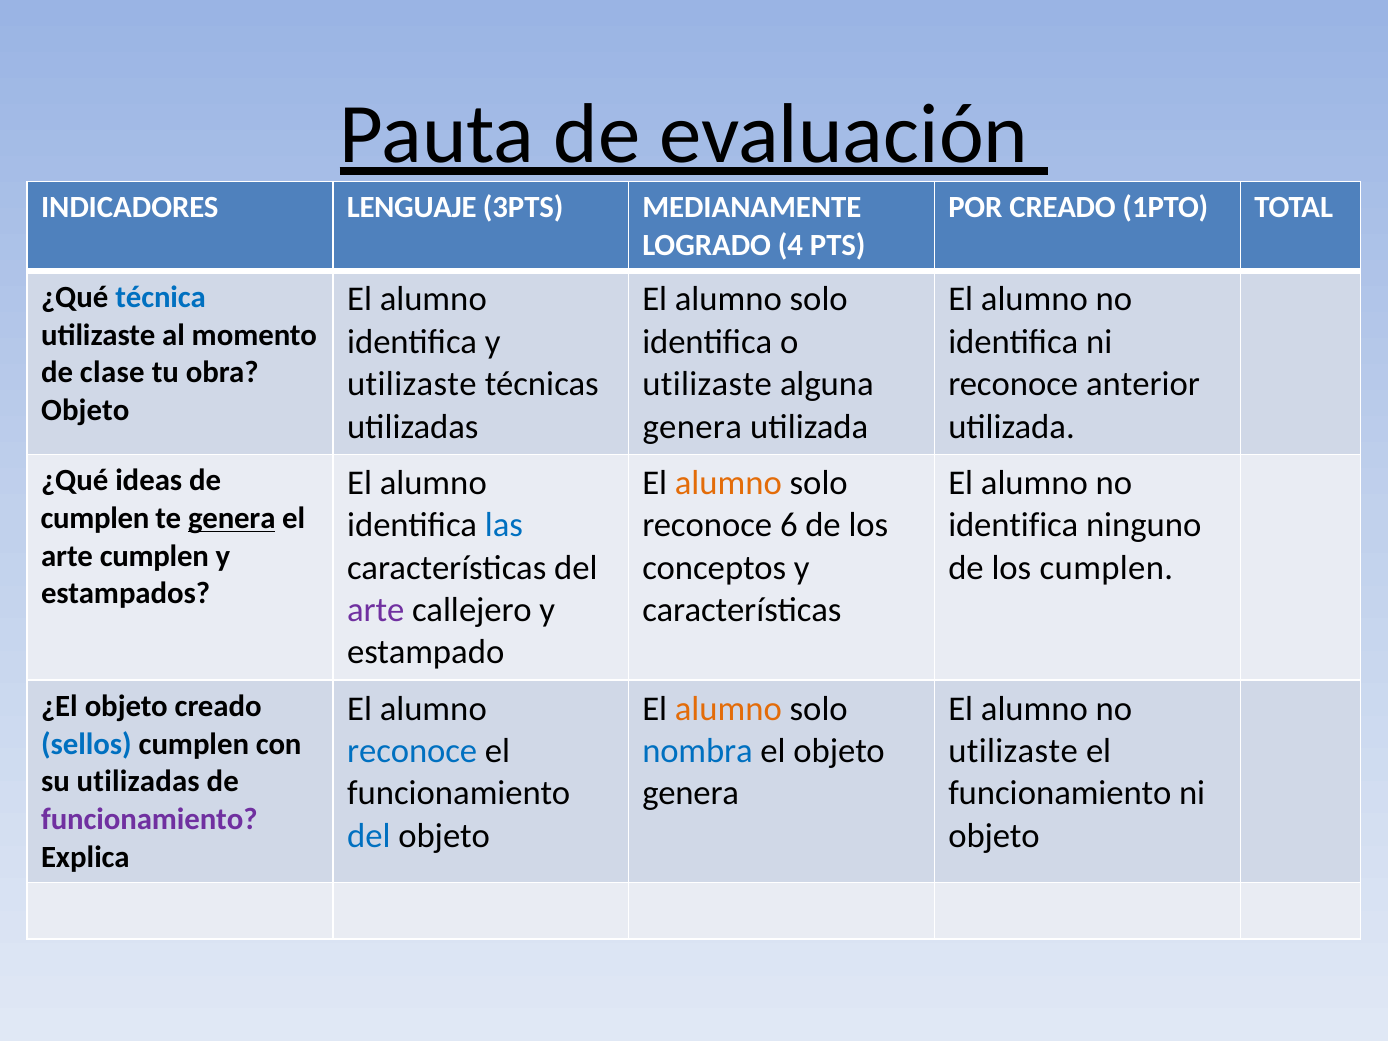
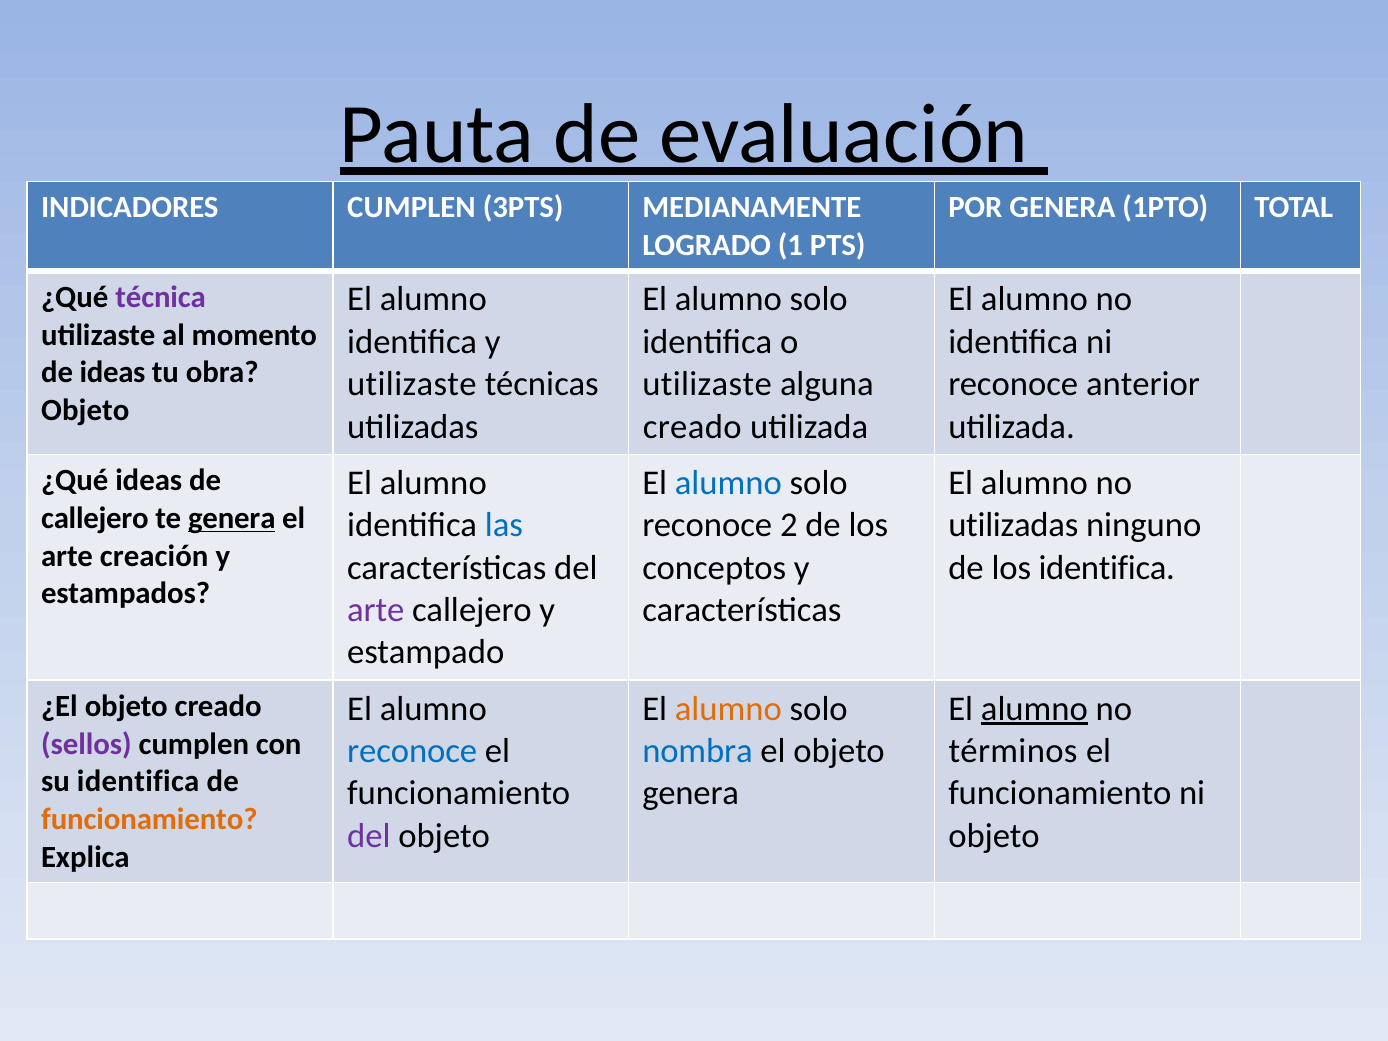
INDICADORES LENGUAJE: LENGUAJE -> CUMPLEN
POR CREADO: CREADO -> GENERA
4: 4 -> 1
técnica colour: blue -> purple
de clase: clase -> ideas
genera at (692, 427): genera -> creado
alumno at (728, 483) colour: orange -> blue
cumplen at (95, 518): cumplen -> callejero
6: 6 -> 2
identifica at (1013, 525): identifica -> utilizadas
arte cumplen: cumplen -> creación
los cumplen: cumplen -> identifica
alumno at (1034, 709) underline: none -> present
sellos colour: blue -> purple
utilizaste at (1013, 751): utilizaste -> términos
su utilizadas: utilizadas -> identifica
funcionamiento at (149, 819) colour: purple -> orange
del at (369, 836) colour: blue -> purple
